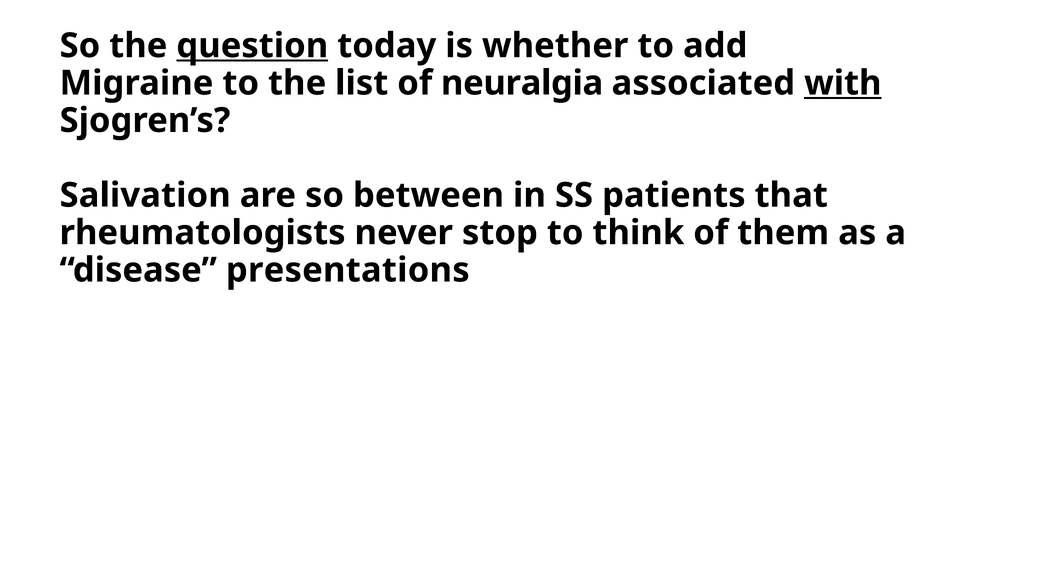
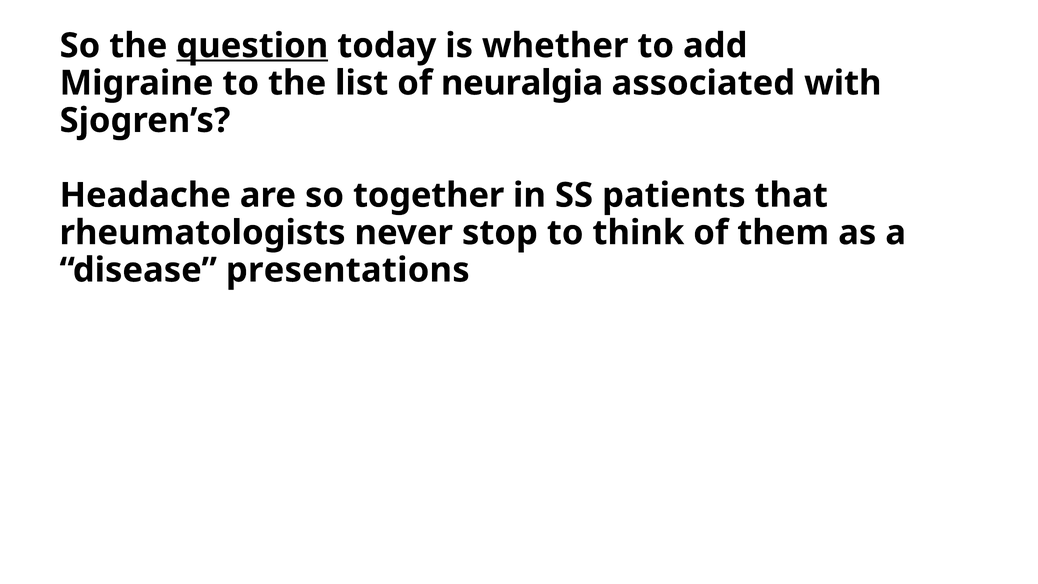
with underline: present -> none
Salivation: Salivation -> Headache
between: between -> together
